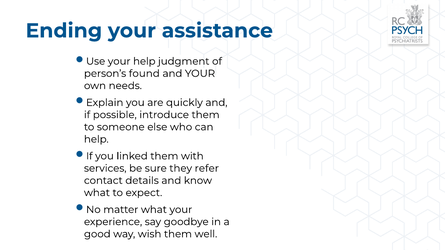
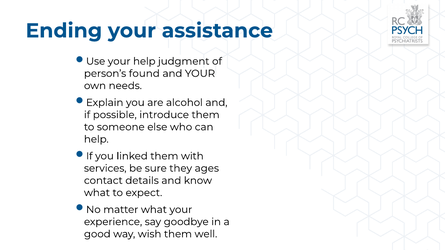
quickly: quickly -> alcohol
refer: refer -> ages
